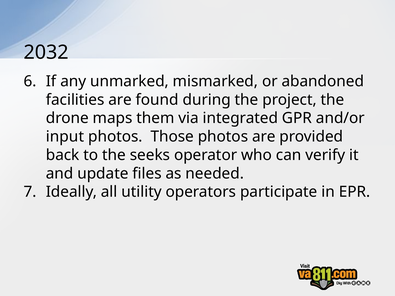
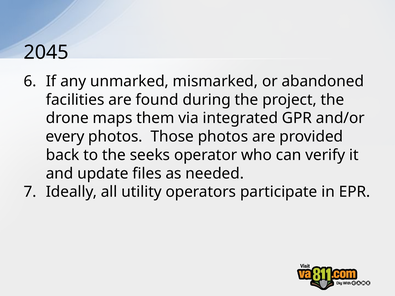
2032: 2032 -> 2045
input: input -> every
